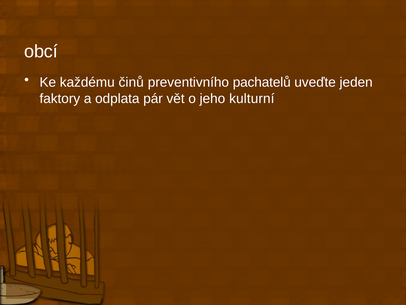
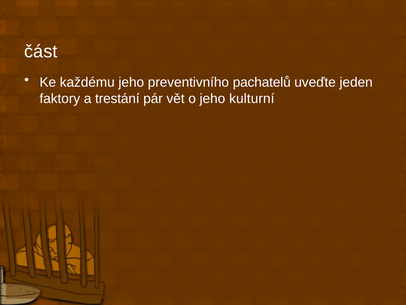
obcí: obcí -> část
každému činů: činů -> jeho
odplata: odplata -> trestání
